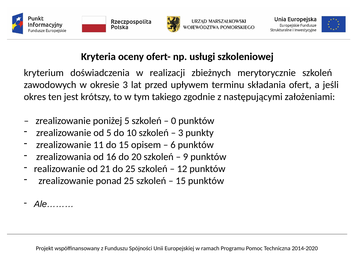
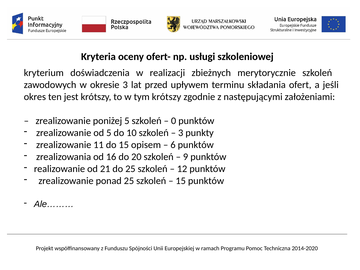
tym takiego: takiego -> krótszy
